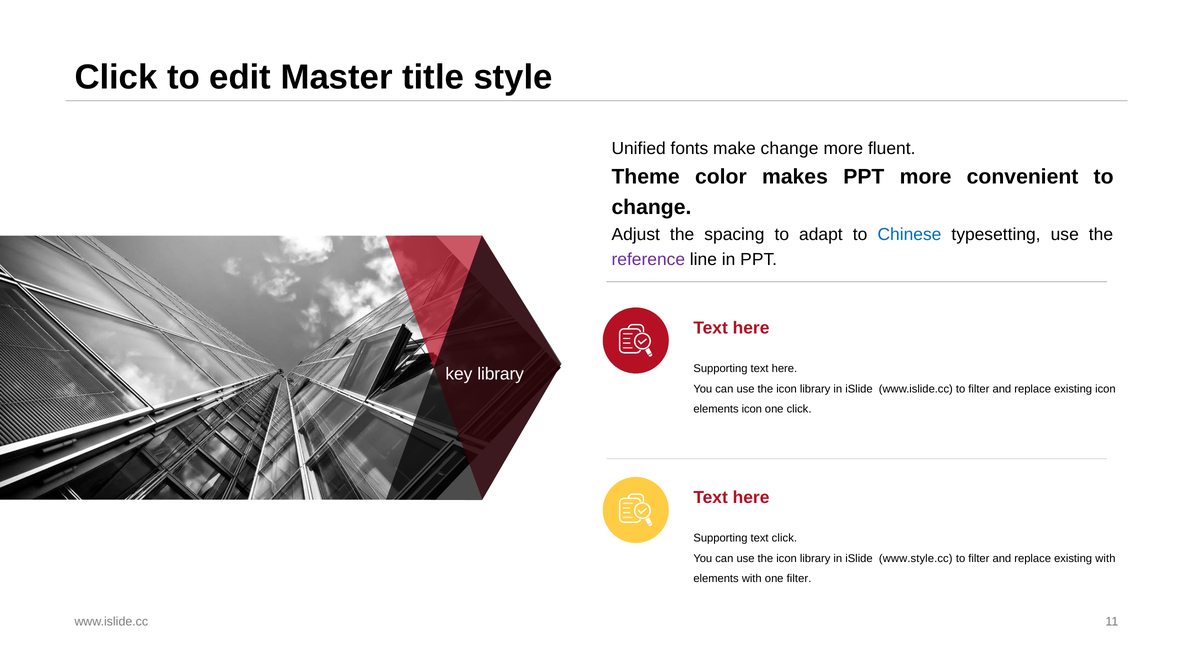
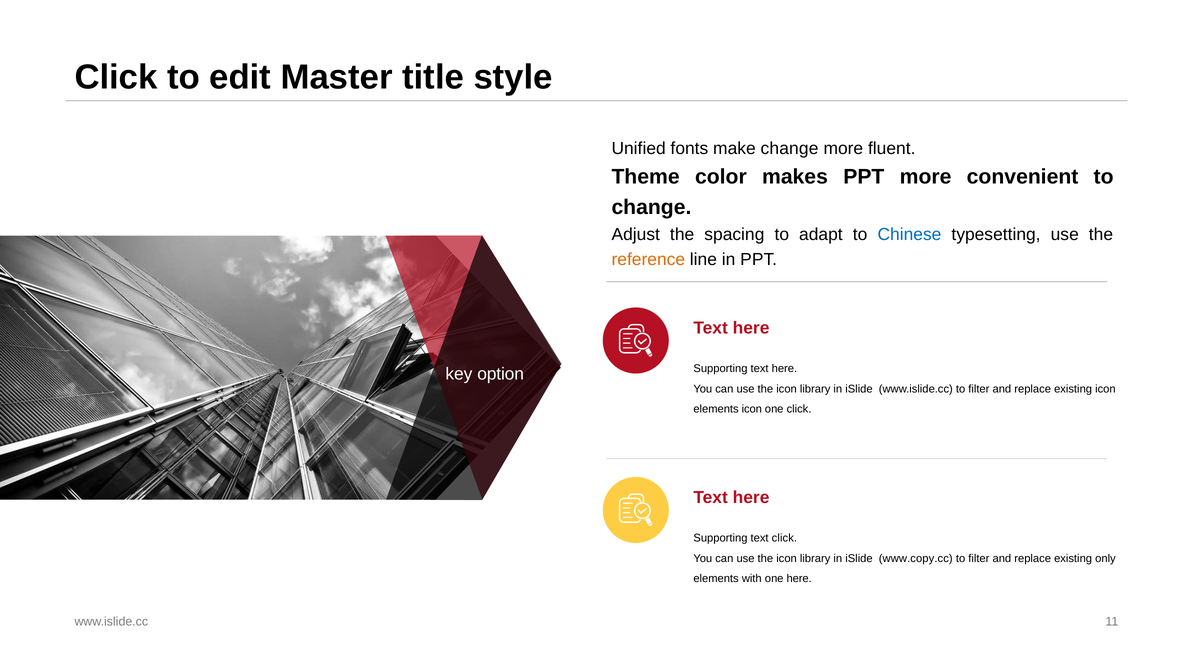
reference colour: purple -> orange
key library: library -> option
www.style.cc: www.style.cc -> www.copy.cc
existing with: with -> only
one filter: filter -> here
